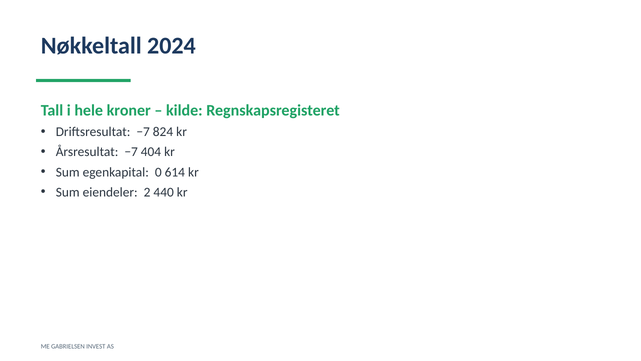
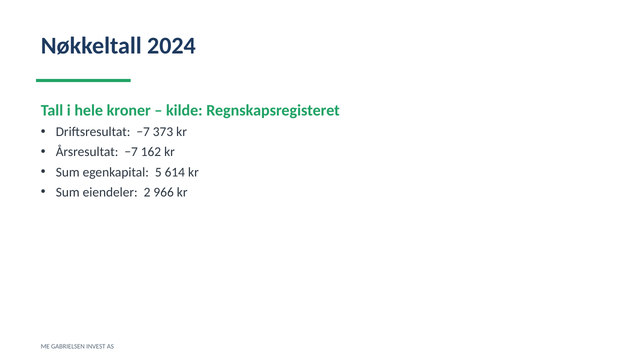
824: 824 -> 373
404: 404 -> 162
0: 0 -> 5
440: 440 -> 966
